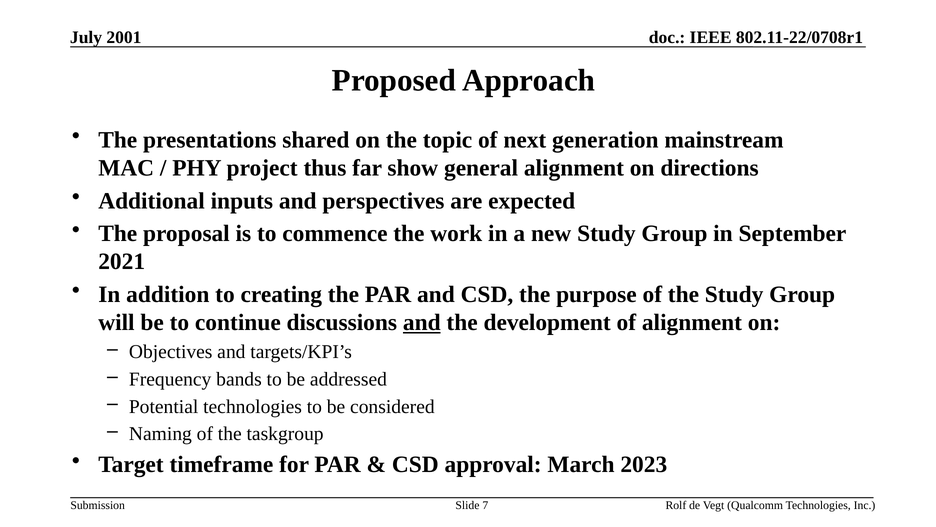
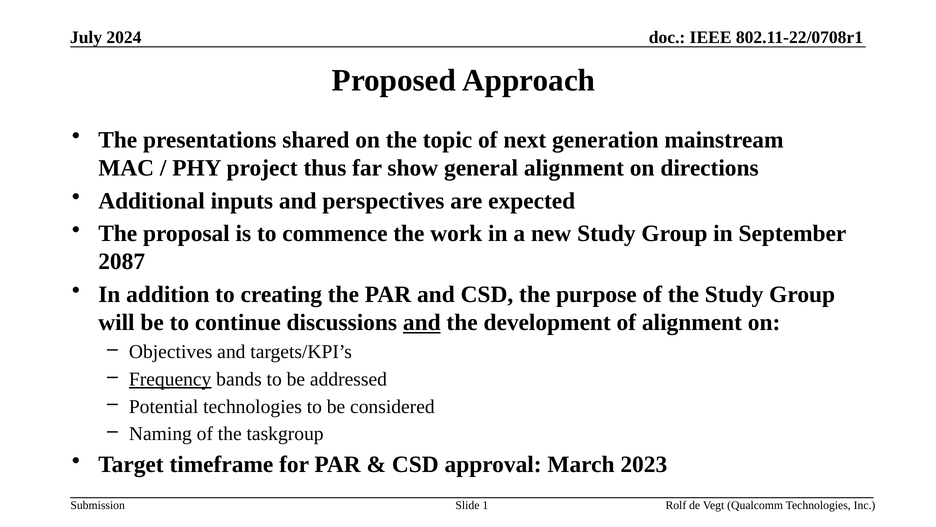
2001: 2001 -> 2024
2021: 2021 -> 2087
Frequency underline: none -> present
7: 7 -> 1
